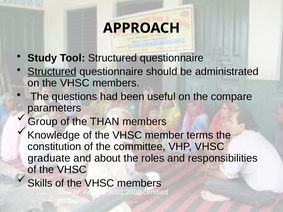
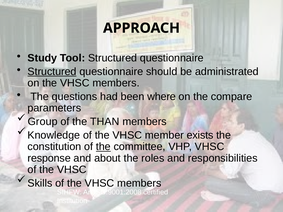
useful: useful -> where
terms: terms -> exists
the at (103, 147) underline: none -> present
graduate: graduate -> response
